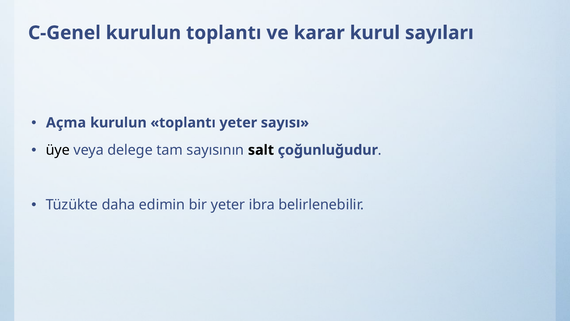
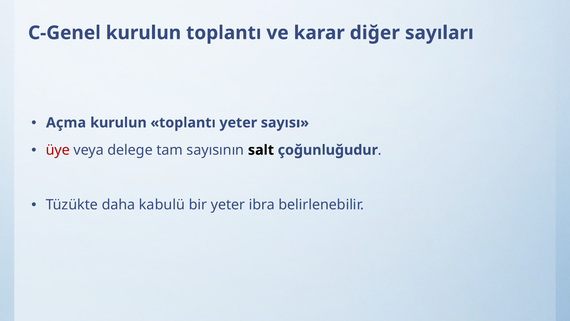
kurul: kurul -> diğer
üye colour: black -> red
edimin: edimin -> kabulü
